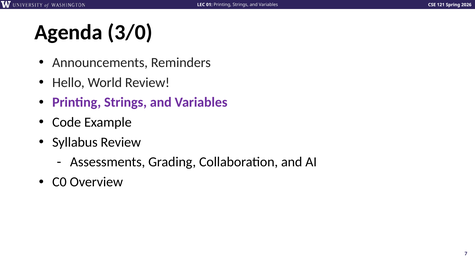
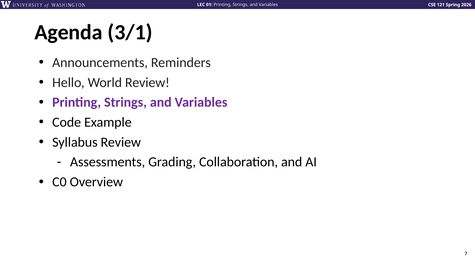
3/0: 3/0 -> 3/1
